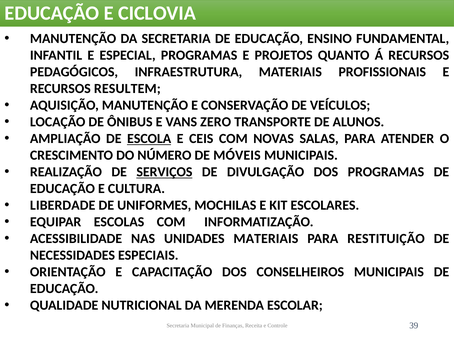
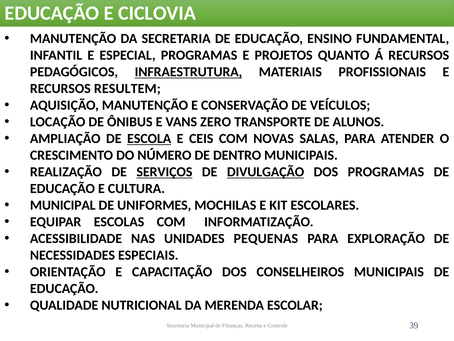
INFRAESTRUTURA underline: none -> present
MÓVEIS: MÓVEIS -> DENTRO
DIVULGAÇÃO underline: none -> present
LIBERDADE at (63, 205): LIBERDADE -> MUNICIPAL
UNIDADES MATERIAIS: MATERIAIS -> PEQUENAS
RESTITUIÇÃO: RESTITUIÇÃO -> EXPLORAÇÃO
